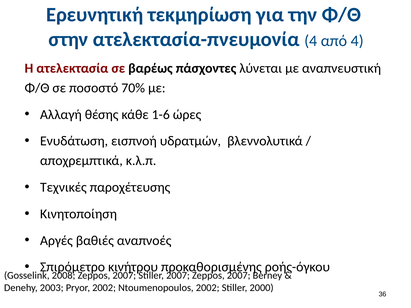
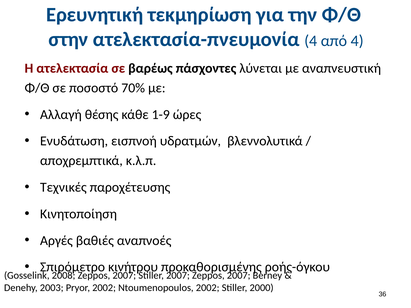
1-6: 1-6 -> 1-9
